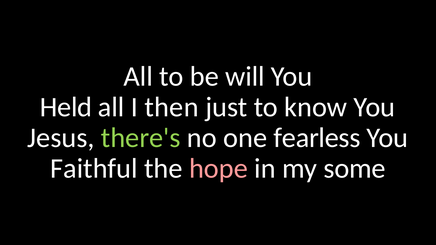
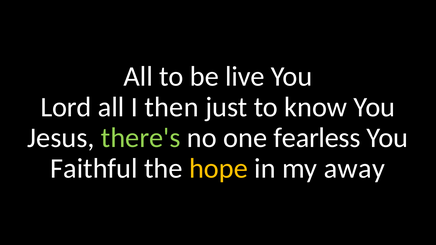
will: will -> live
Held: Held -> Lord
hope colour: pink -> yellow
some: some -> away
